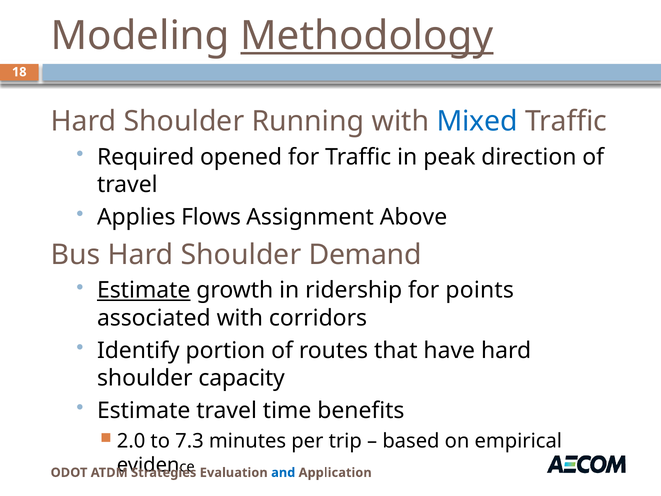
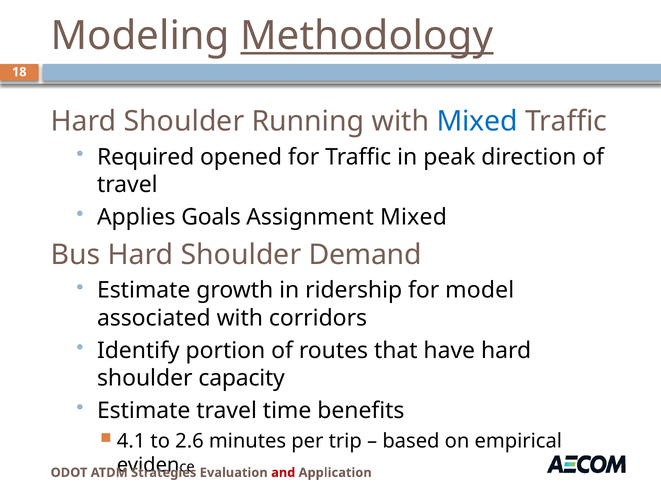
Flows: Flows -> Goals
Assignment Above: Above -> Mixed
Estimate at (144, 290) underline: present -> none
points: points -> model
2.0: 2.0 -> 4.1
7.3: 7.3 -> 2.6
and colour: blue -> red
